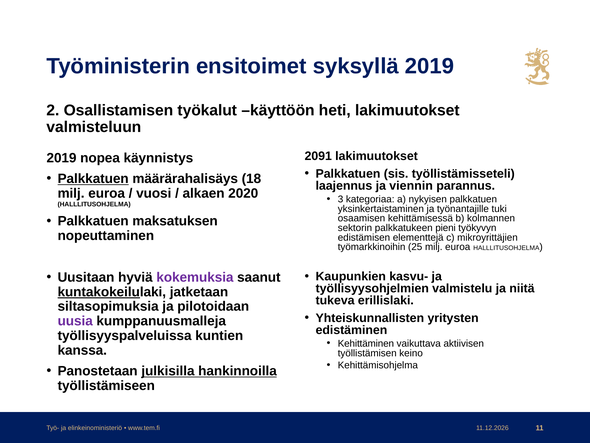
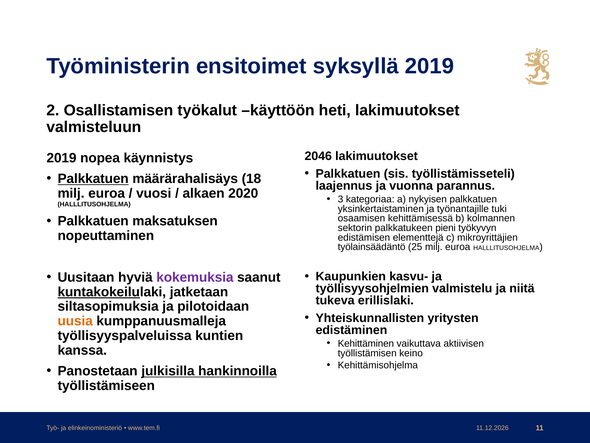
2091: 2091 -> 2046
viennin: viennin -> vuonna
työmarkkinoihin: työmarkkinoihin -> työlainsäädäntö
uusia colour: purple -> orange
